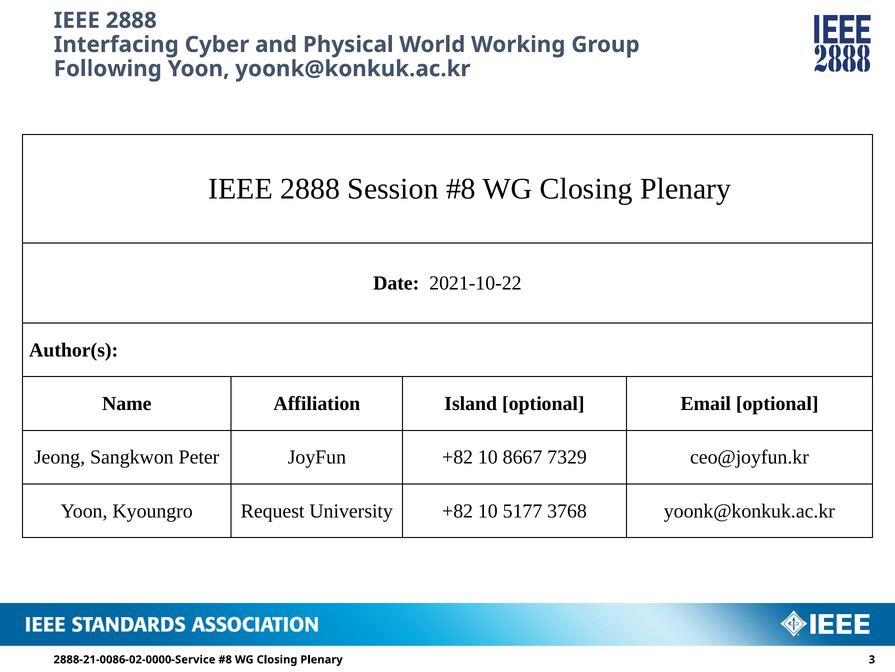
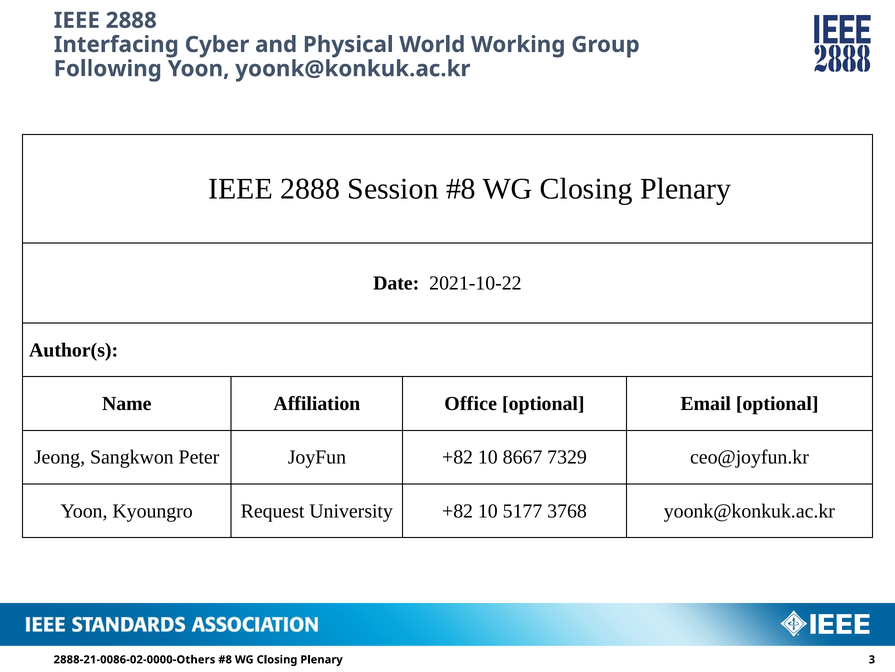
Island: Island -> Office
2888-21-0086-02-0000-Service: 2888-21-0086-02-0000-Service -> 2888-21-0086-02-0000-Others
